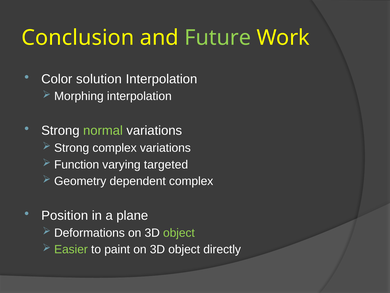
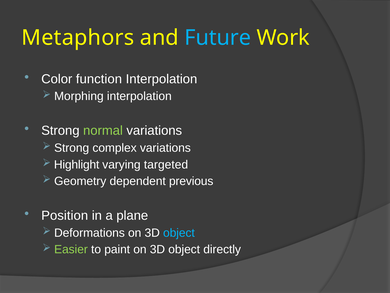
Conclusion: Conclusion -> Metaphors
Future colour: light green -> light blue
solution: solution -> function
Function: Function -> Highlight
dependent complex: complex -> previous
object at (179, 232) colour: light green -> light blue
